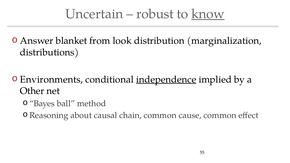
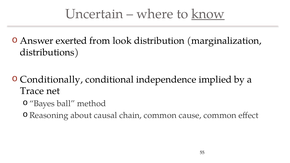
robust: robust -> where
blanket: blanket -> exerted
Environments: Environments -> Conditionally
independence underline: present -> none
Other: Other -> Trace
